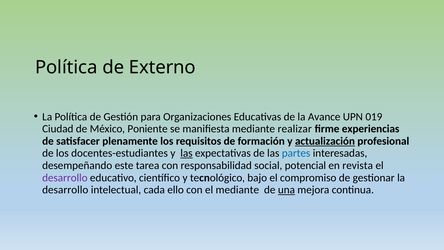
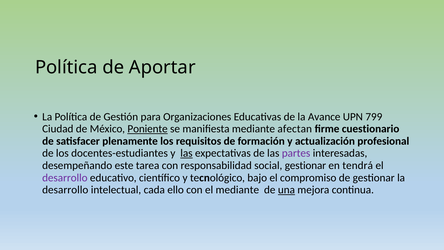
Externo: Externo -> Aportar
019: 019 -> 799
Poniente underline: none -> present
realizar: realizar -> afectan
experiencias: experiencias -> cuestionario
actualización underline: present -> none
partes colour: blue -> purple
social potencial: potencial -> gestionar
revista: revista -> tendrá
